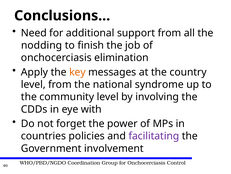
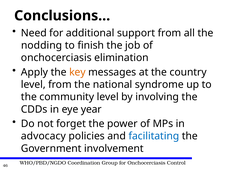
with: with -> year
countries: countries -> advocacy
facilitating colour: purple -> blue
